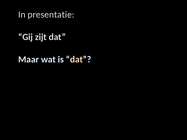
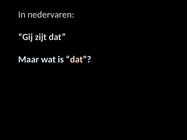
presentatie: presentatie -> nedervaren
